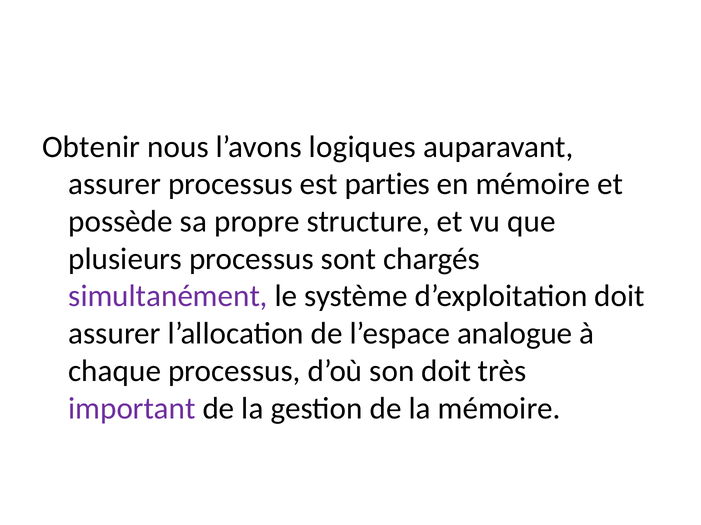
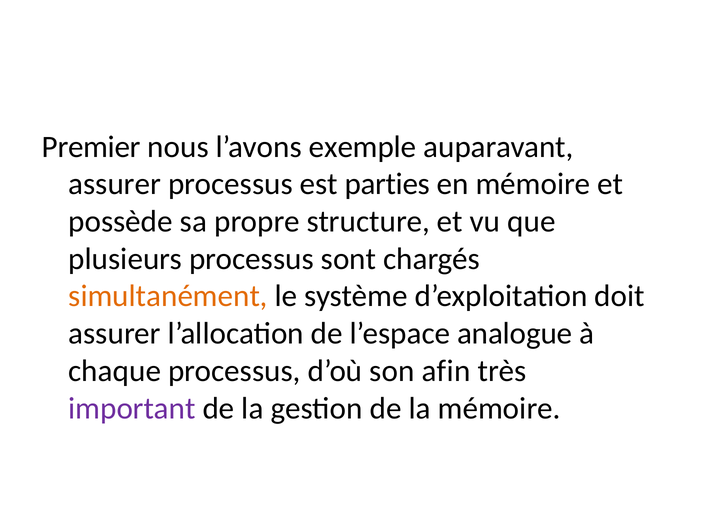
Obtenir: Obtenir -> Premier
logiques: logiques -> exemple
simultanément colour: purple -> orange
son doit: doit -> afin
